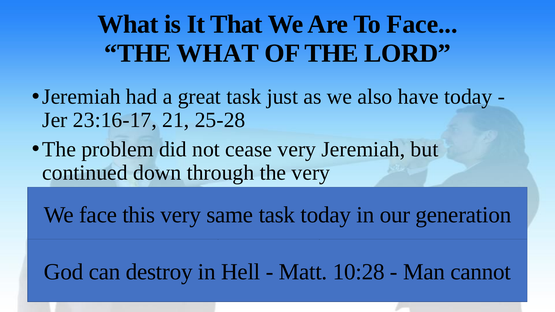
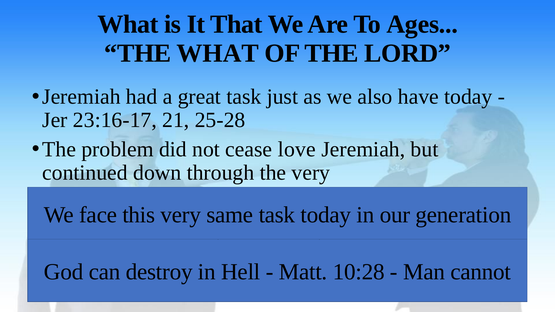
To Face: Face -> Ages
cease very: very -> love
